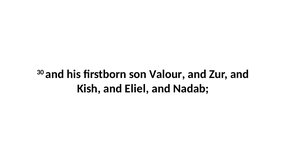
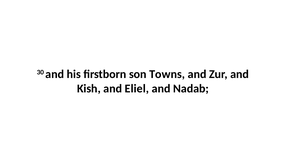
Valour: Valour -> Towns
